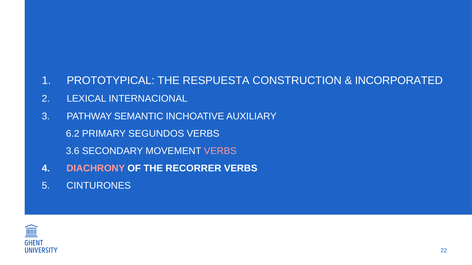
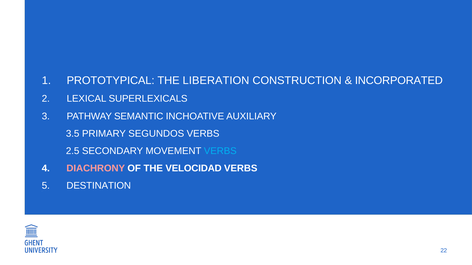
RESPUESTA: RESPUESTA -> LIBERATION
INTERNACIONAL: INTERNACIONAL -> SUPERLEXICALS
6.2: 6.2 -> 3.5
3.6: 3.6 -> 2.5
VERBS at (220, 151) colour: pink -> light blue
RECORRER: RECORRER -> VELOCIDAD
CINTURONES: CINTURONES -> DESTINATION
